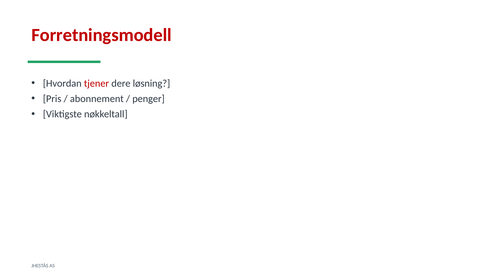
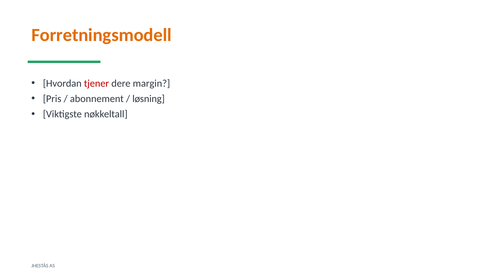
Forretningsmodell colour: red -> orange
løsning: løsning -> margin
penger: penger -> løsning
